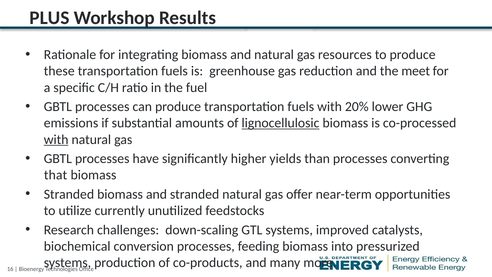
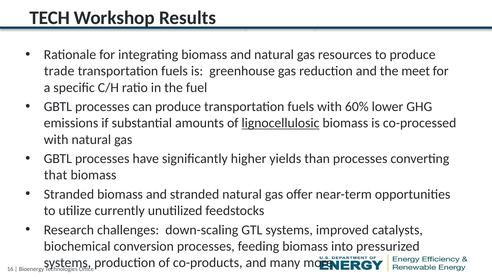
PLUS: PLUS -> TECH
these: these -> trade
20%: 20% -> 60%
with at (56, 139) underline: present -> none
